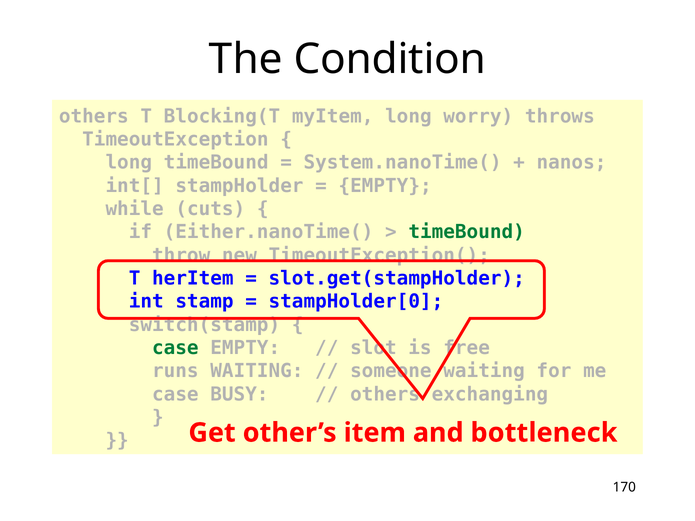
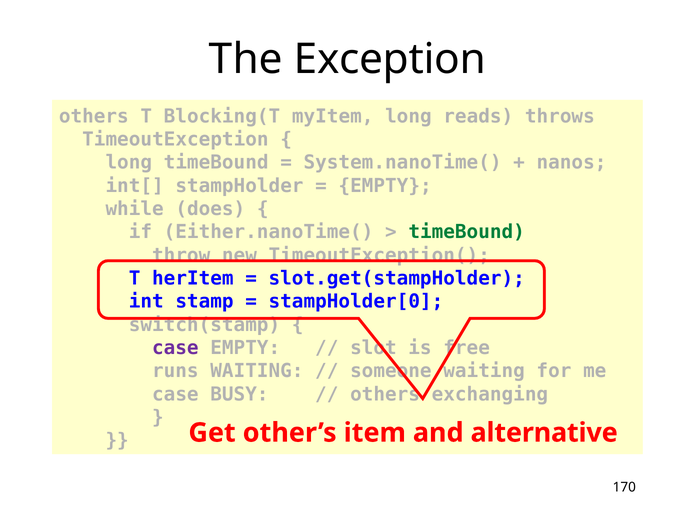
Condition: Condition -> Exception
worry: worry -> reads
cuts: cuts -> does
case at (175, 348) colour: green -> purple
bottleneck: bottleneck -> alternative
